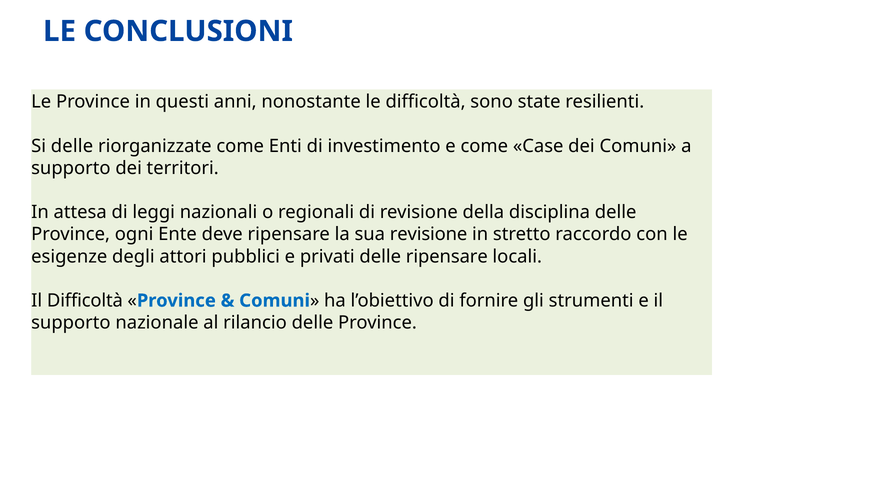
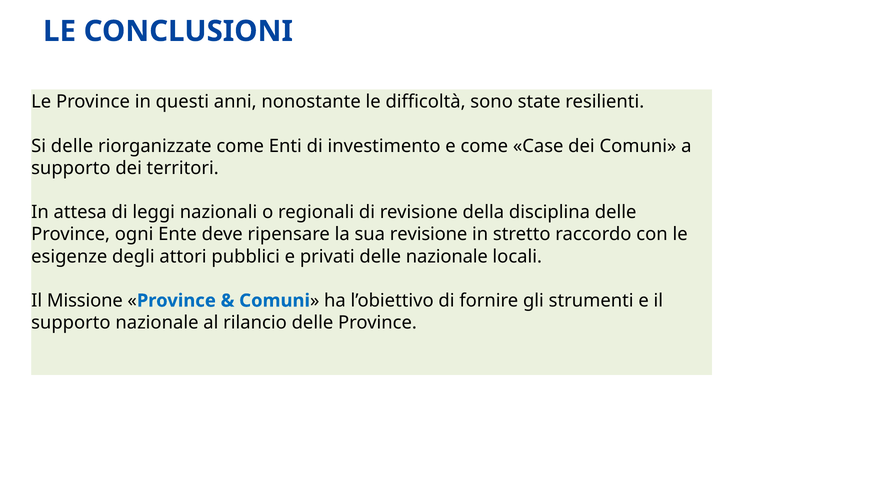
delle ripensare: ripensare -> nazionale
Il Difficoltà: Difficoltà -> Missione
